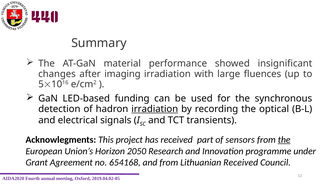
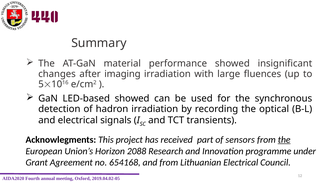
LED-based funding: funding -> showed
irradiation at (155, 109) underline: present -> none
2050: 2050 -> 2088
Lithuanian Received: Received -> Electrical
